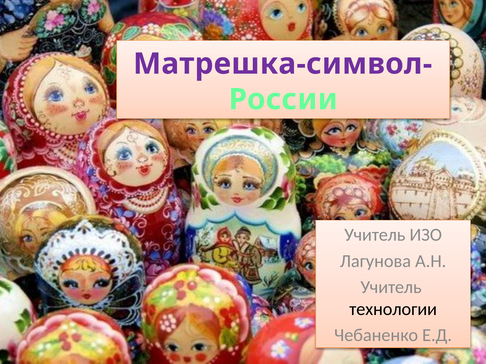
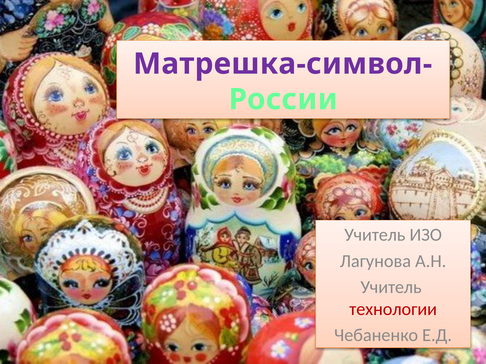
технологии colour: black -> red
